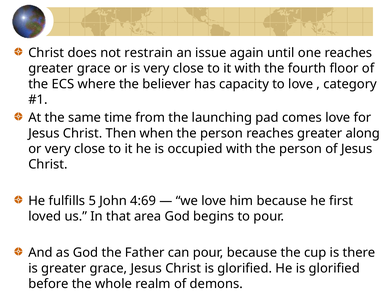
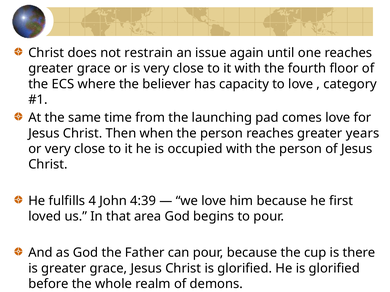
along: along -> years
5: 5 -> 4
4:69: 4:69 -> 4:39
